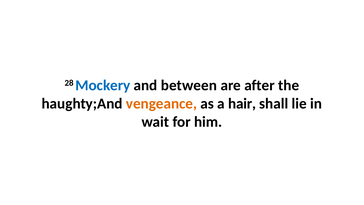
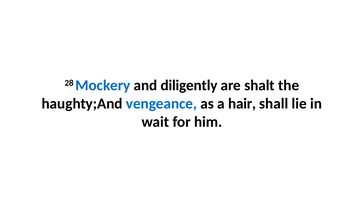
between: between -> diligently
after: after -> shalt
vengeance colour: orange -> blue
